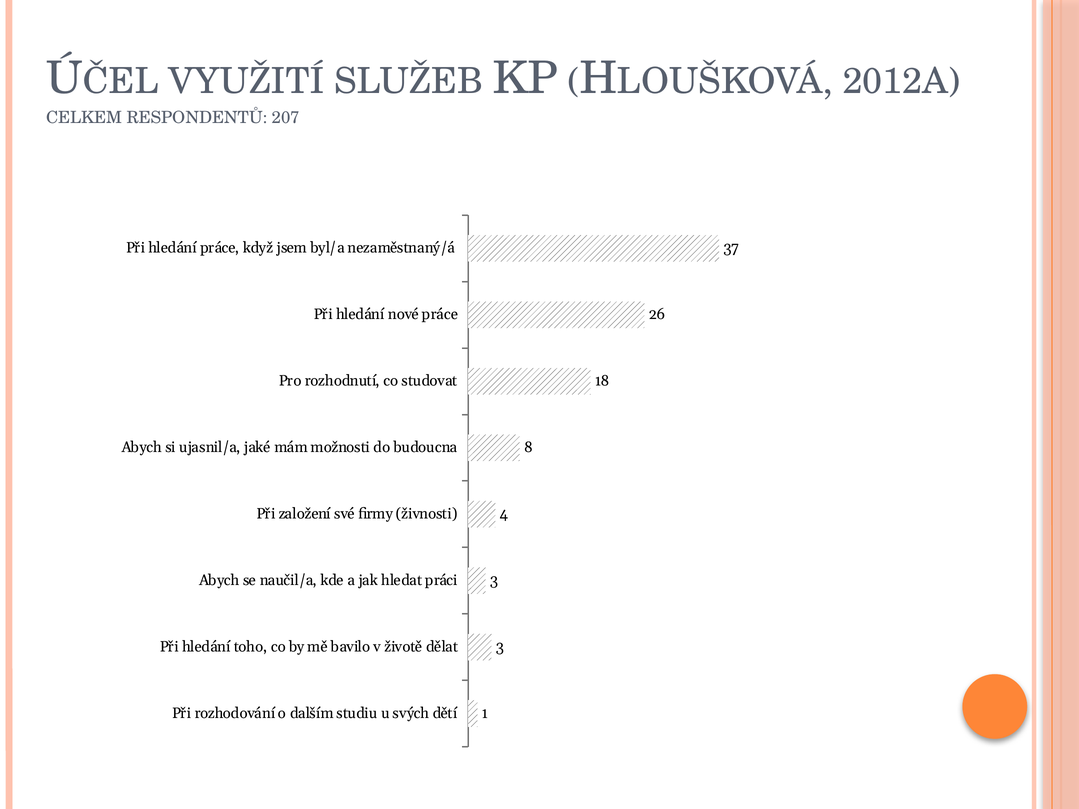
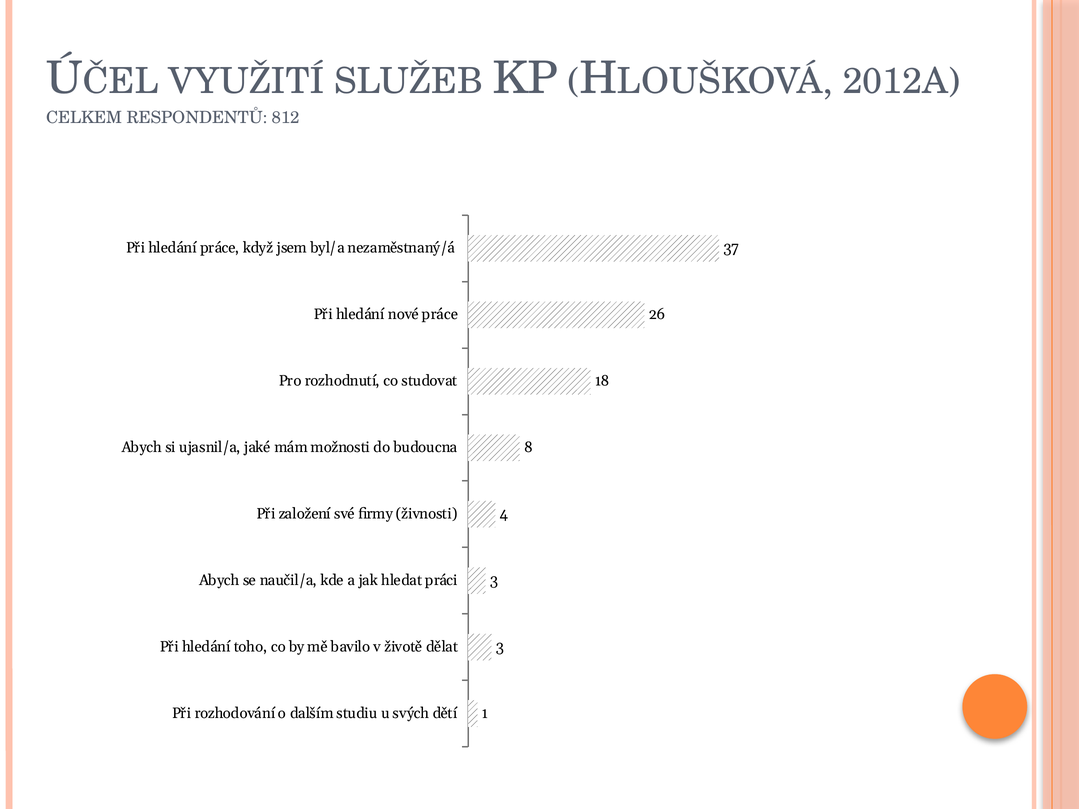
207: 207 -> 812
